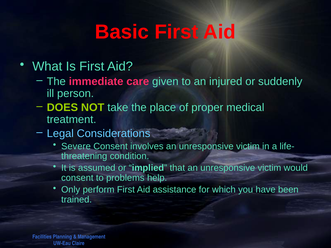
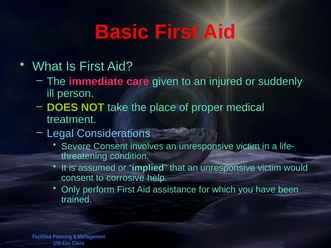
problems: problems -> corrosive
